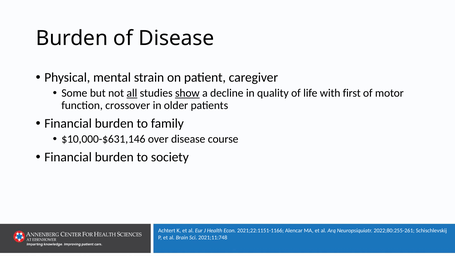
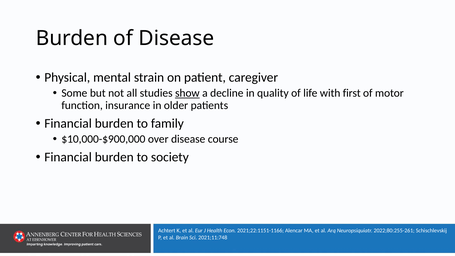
all underline: present -> none
crossover: crossover -> insurance
$10,000-$631,146: $10,000-$631,146 -> $10,000-$900,000
